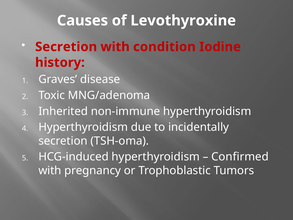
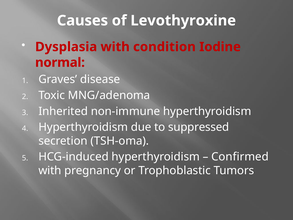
Secretion at (66, 47): Secretion -> Dysplasia
history: history -> normal
incidentally: incidentally -> suppressed
